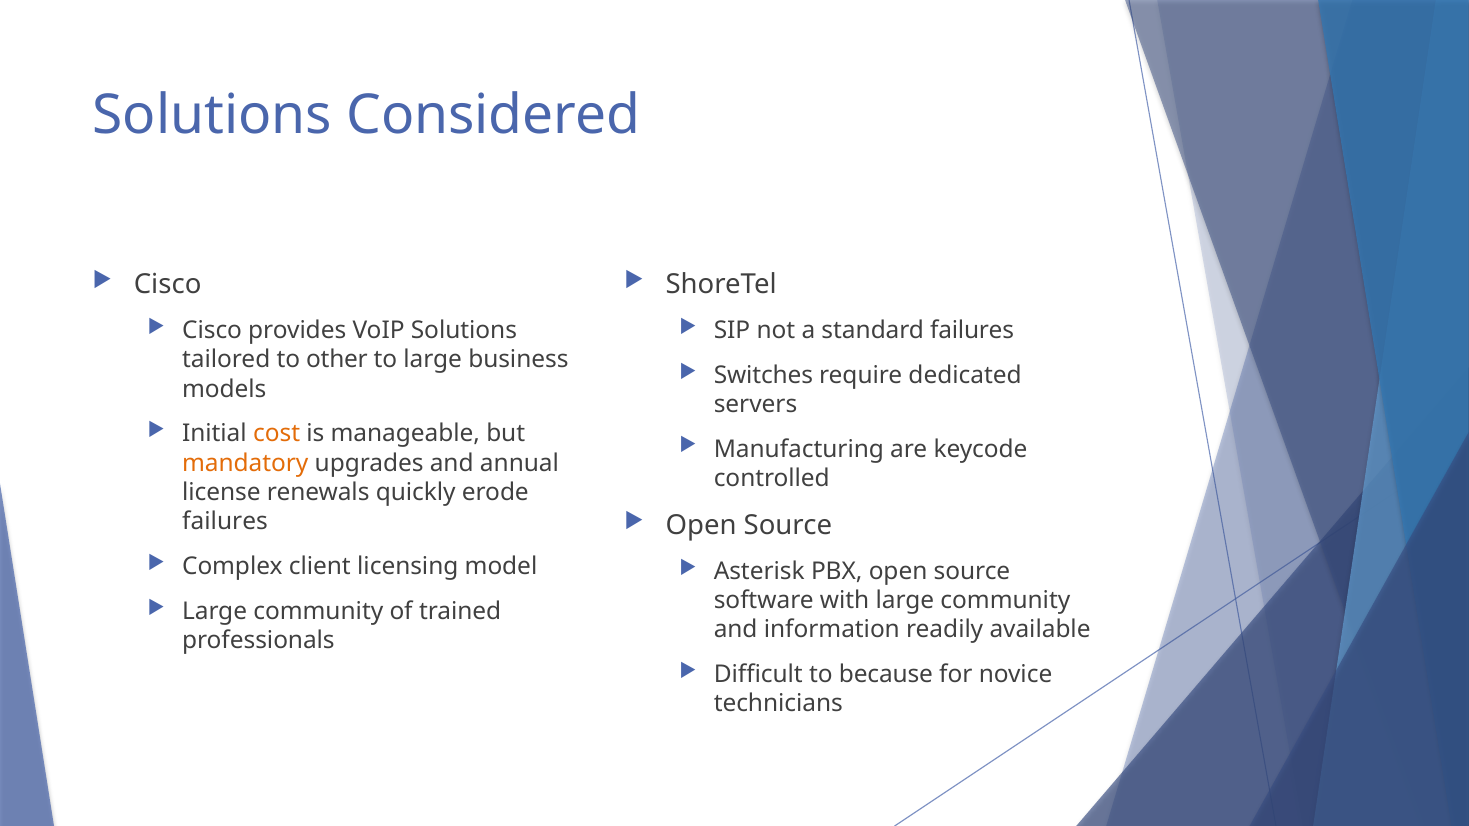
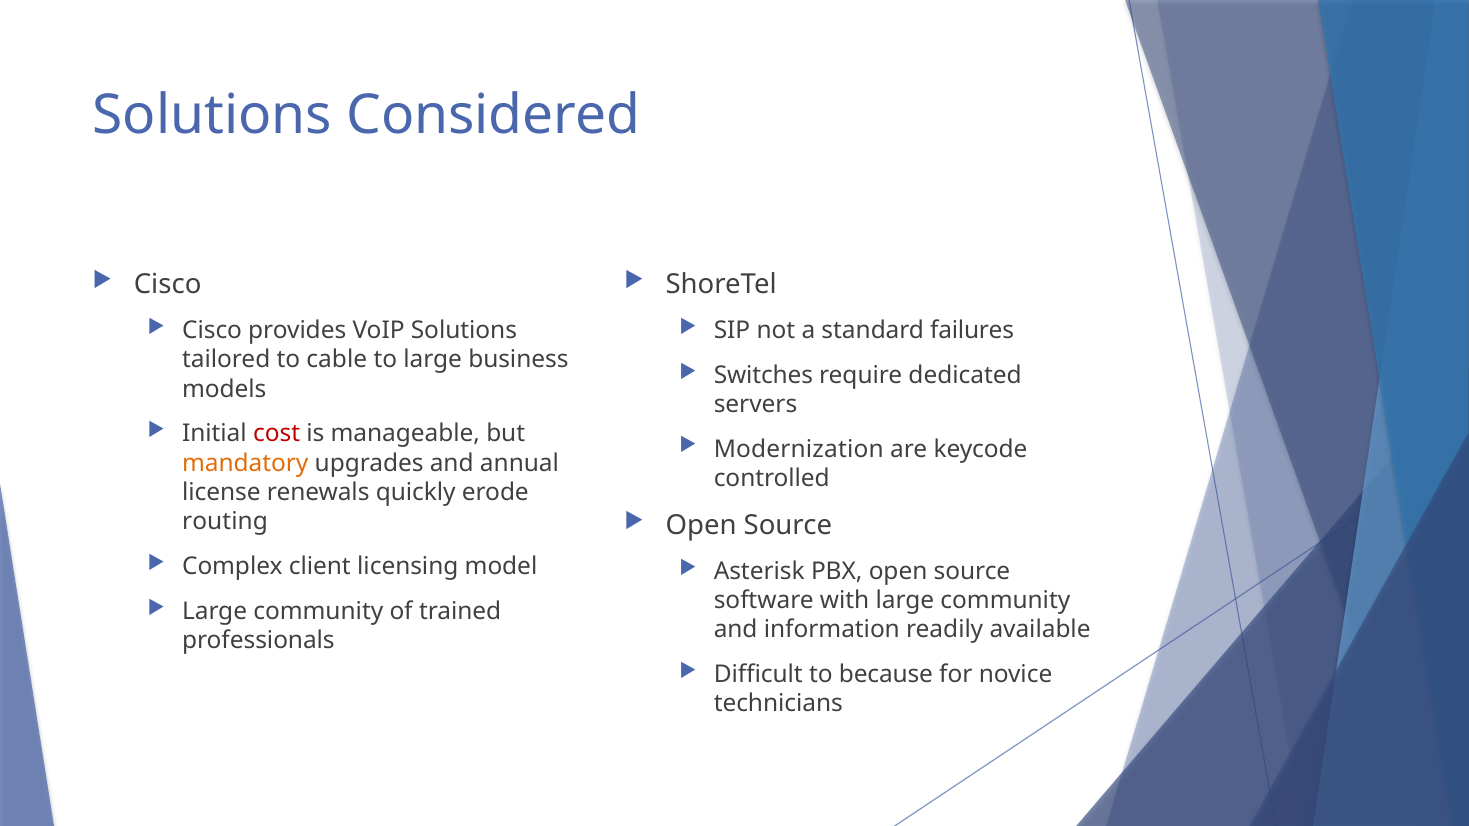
other: other -> cable
cost colour: orange -> red
Manufacturing: Manufacturing -> Modernization
failures at (225, 522): failures -> routing
